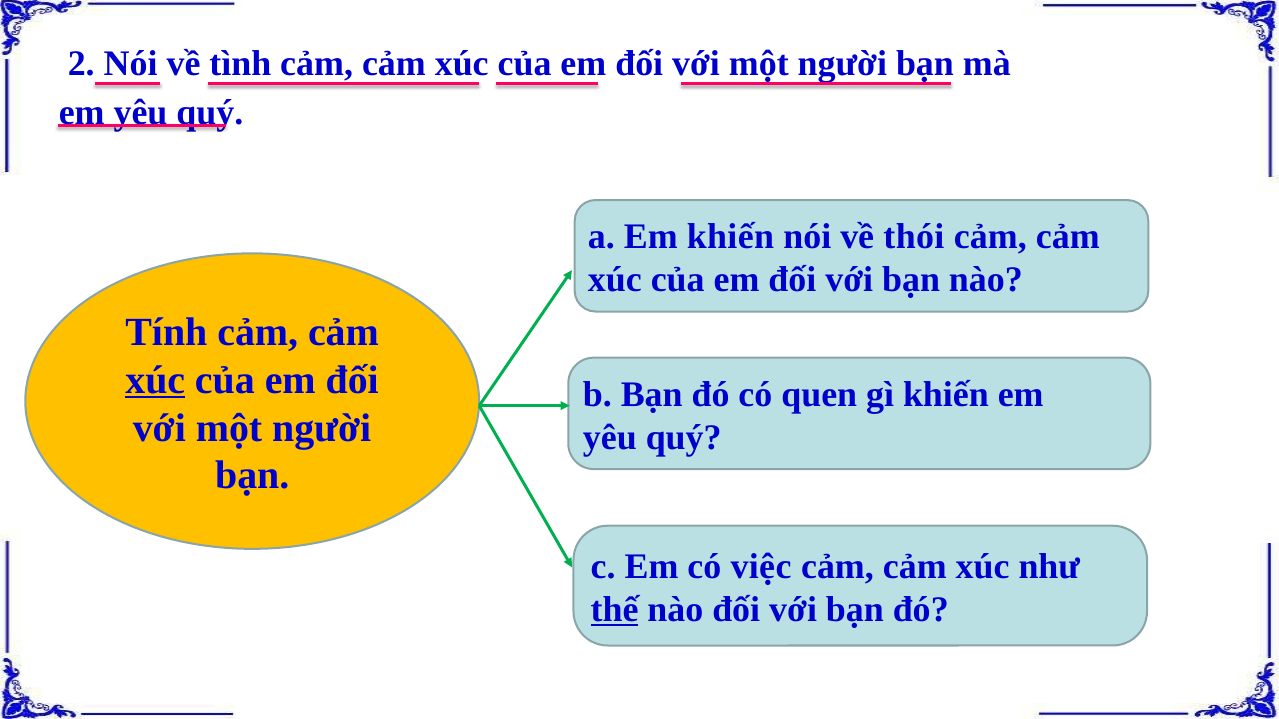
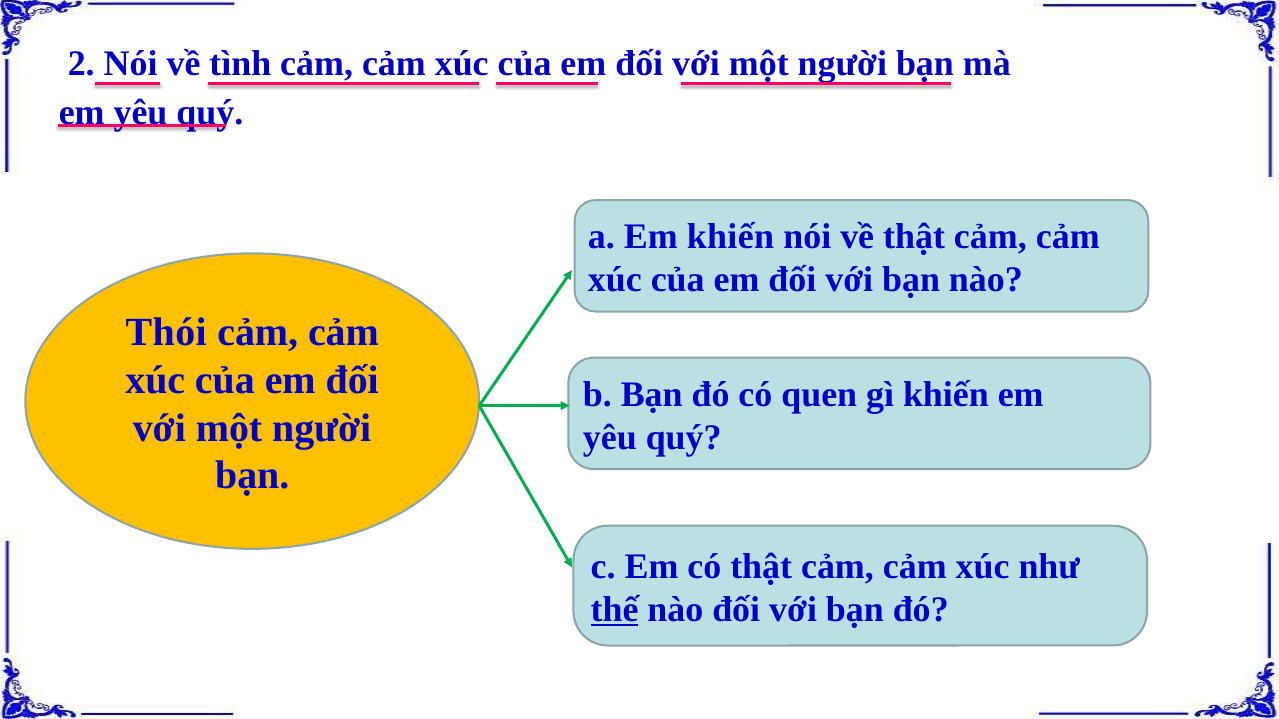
về thói: thói -> thật
Tính: Tính -> Thói
xúc at (155, 380) underline: present -> none
có việc: việc -> thật
